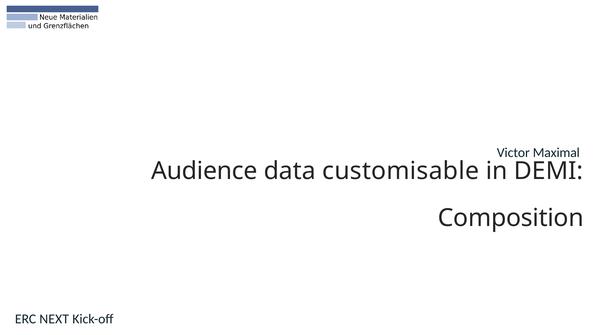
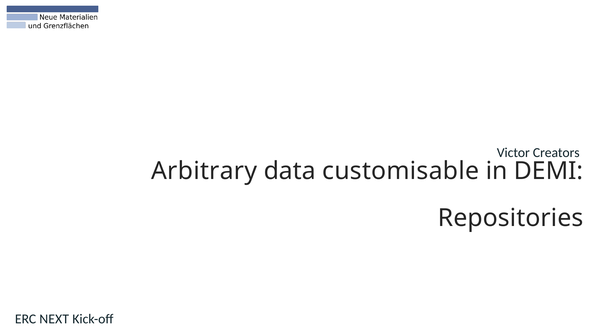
Maximal: Maximal -> Creators
Audience: Audience -> Arbitrary
Composition: Composition -> Repositories
